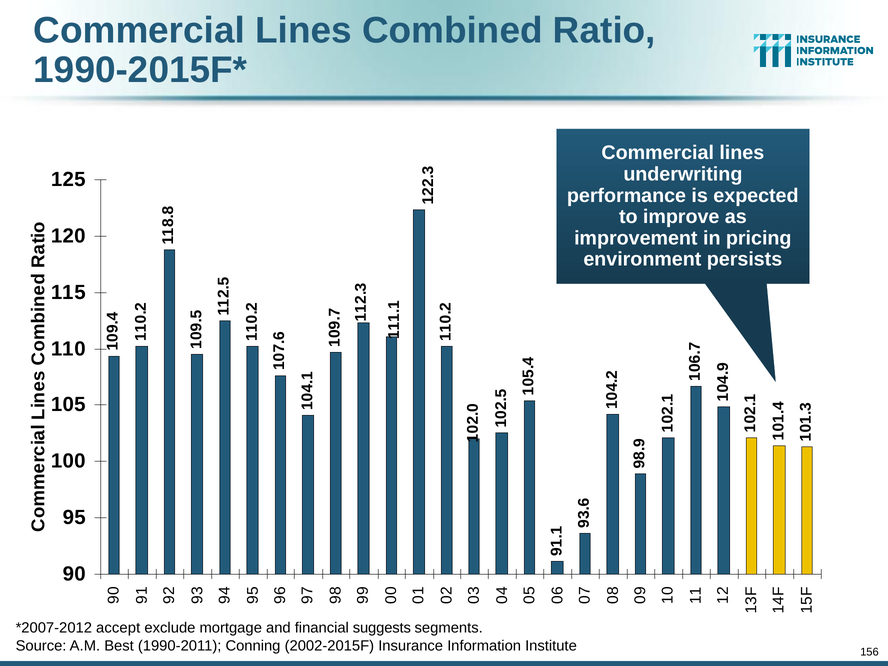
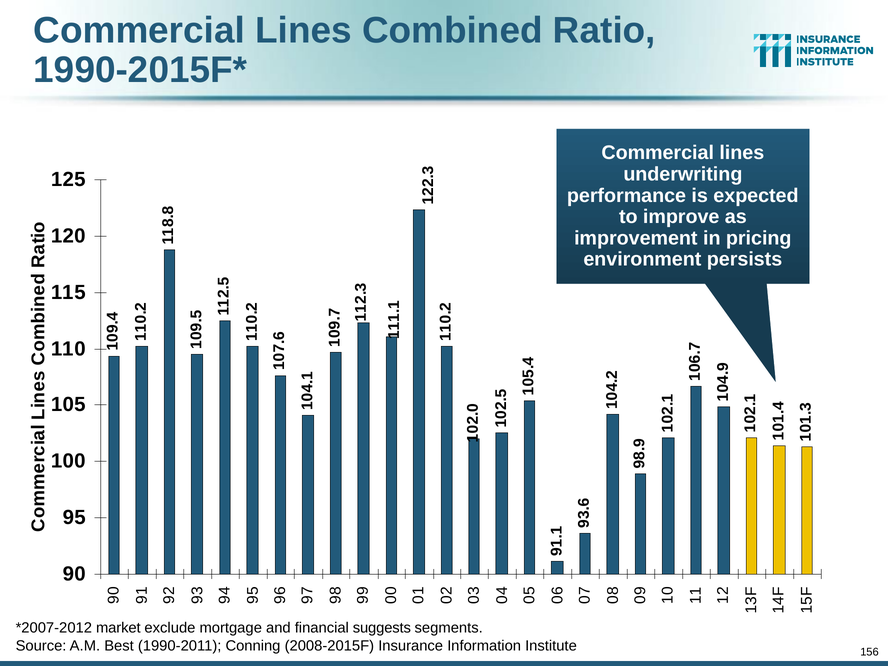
accept: accept -> market
2002-2015F: 2002-2015F -> 2008-2015F
